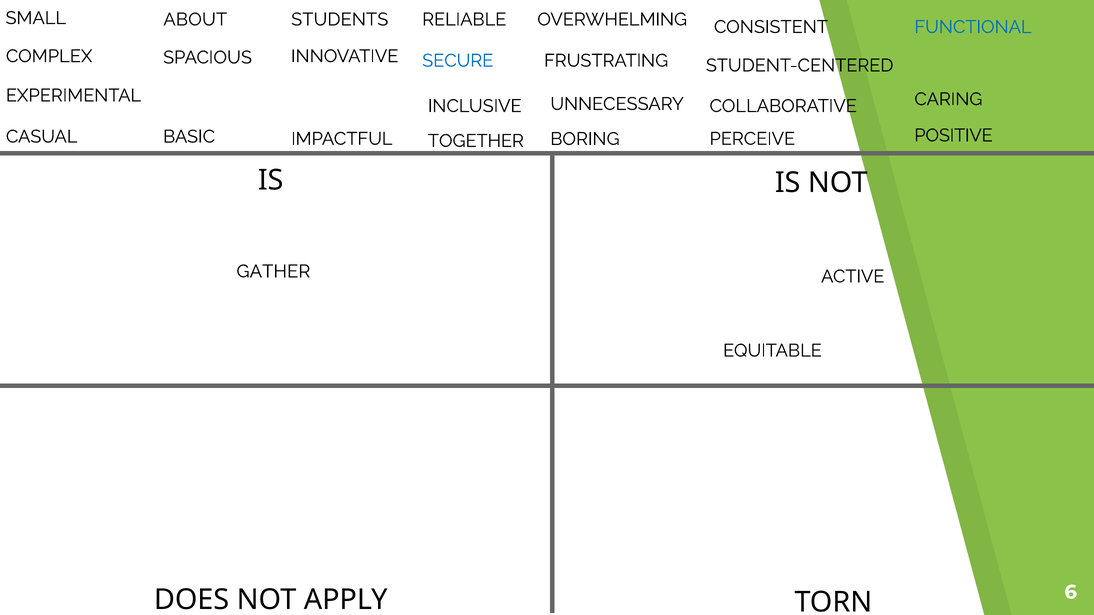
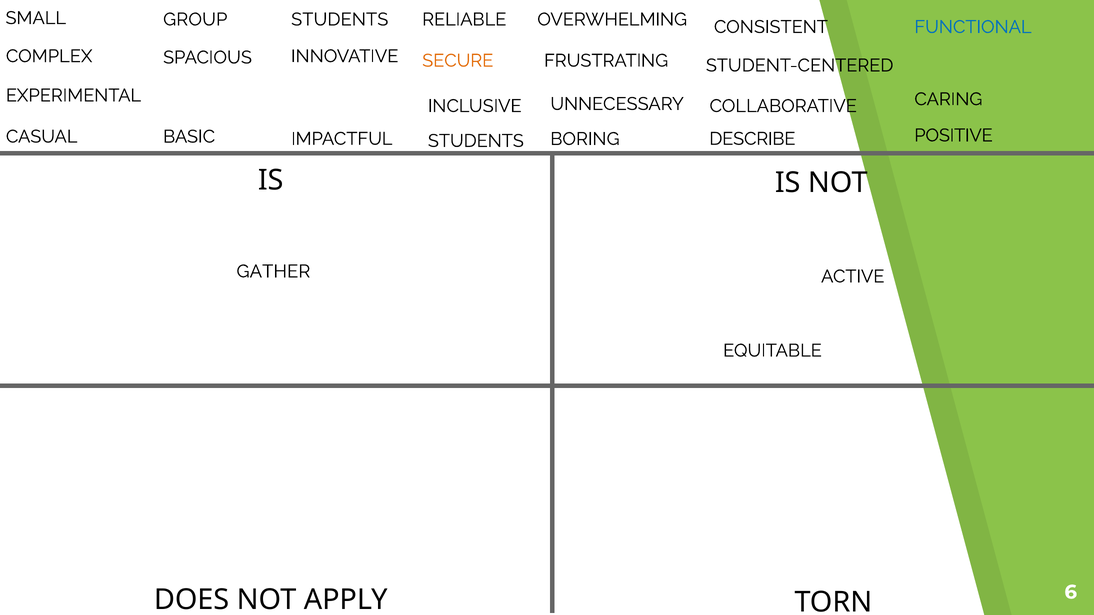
ABOUT: ABOUT -> GROUP
SECURE colour: blue -> orange
PERCEIVE: PERCEIVE -> DESCRIBE
TOGETHER at (476, 141): TOGETHER -> STUDENTS
